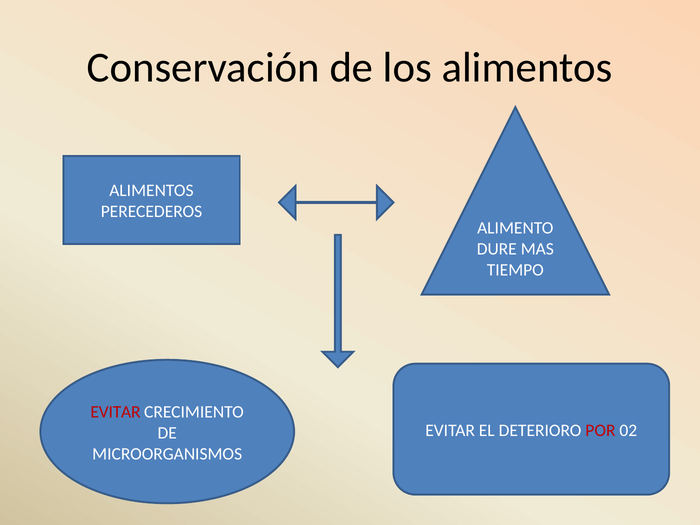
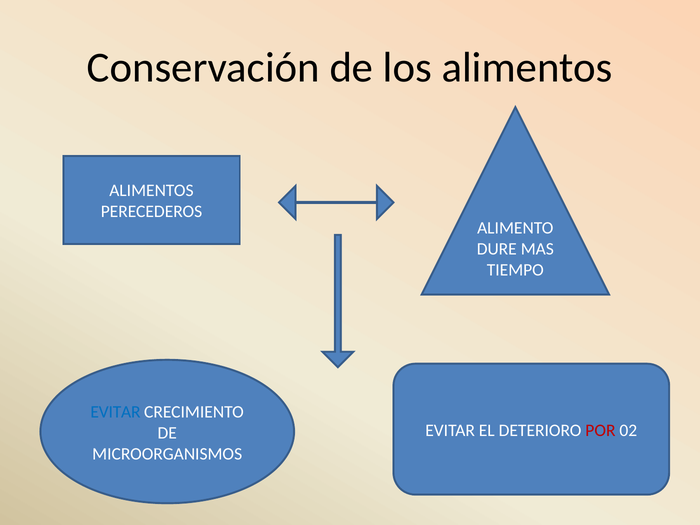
EVITAR at (115, 412) colour: red -> blue
